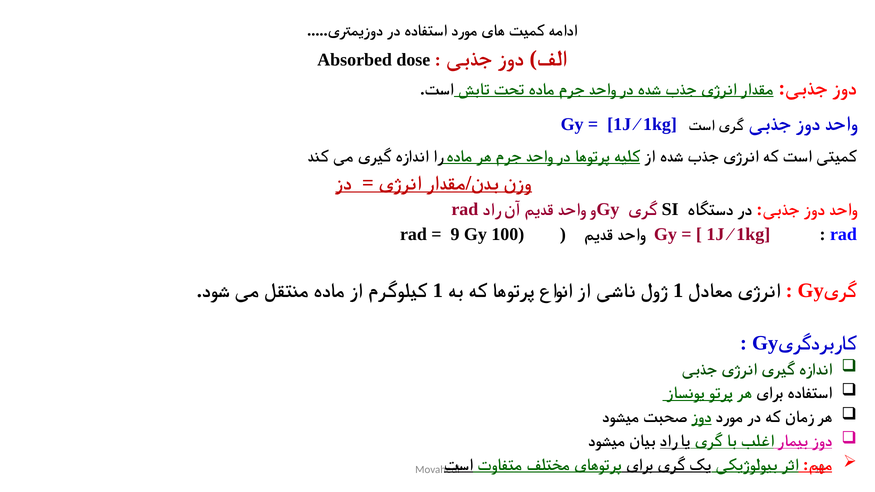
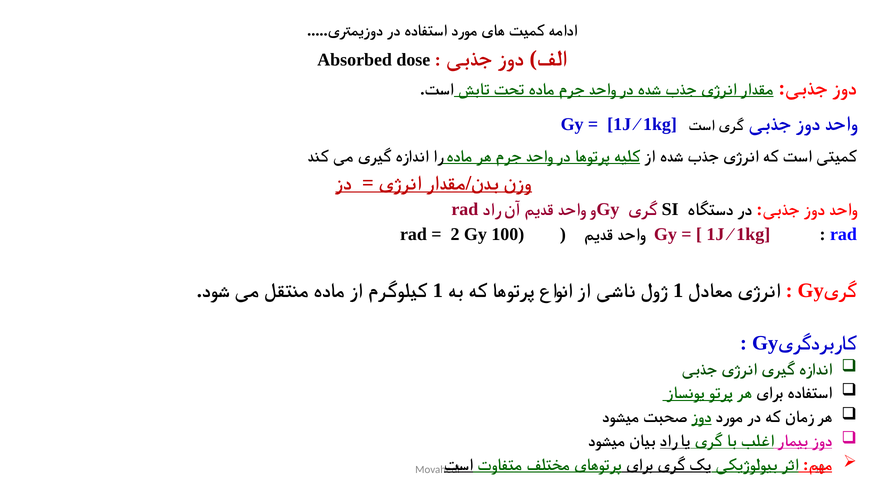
9: 9 -> 2
